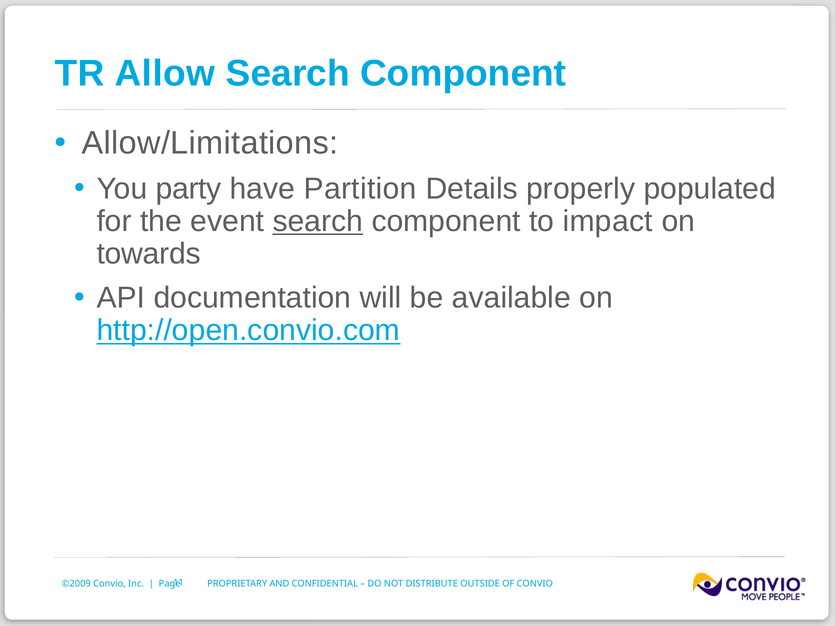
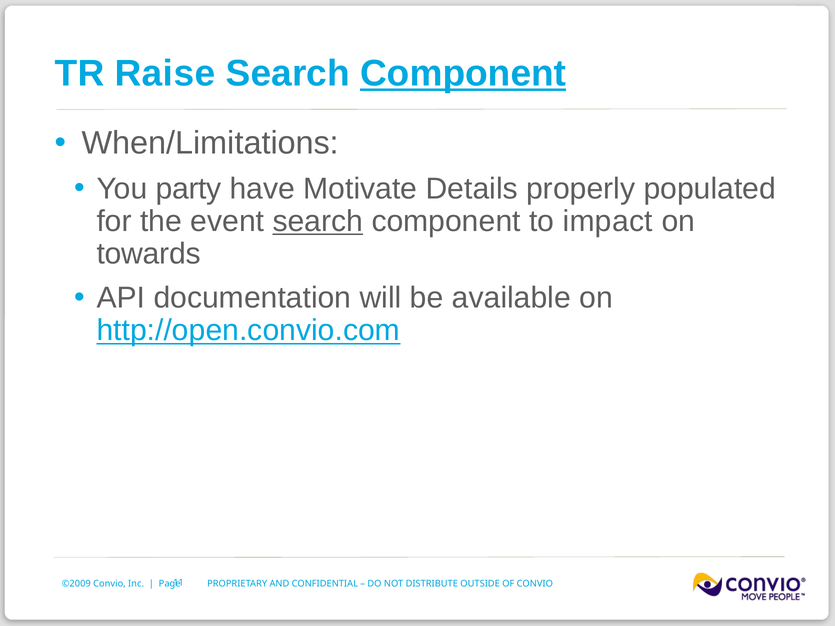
Allow: Allow -> Raise
Component at (463, 74) underline: none -> present
Allow/Limitations: Allow/Limitations -> When/Limitations
Partition: Partition -> Motivate
